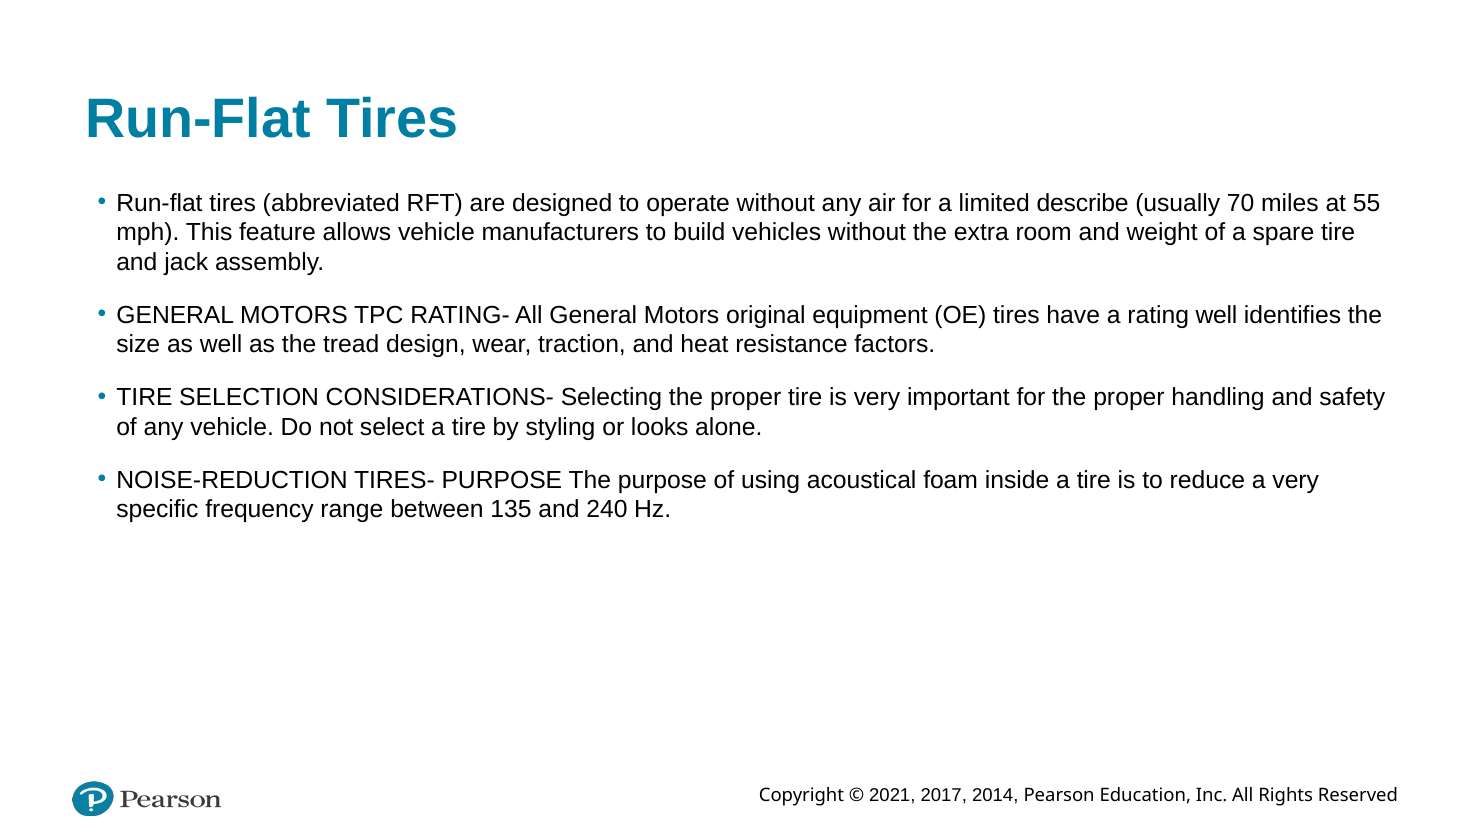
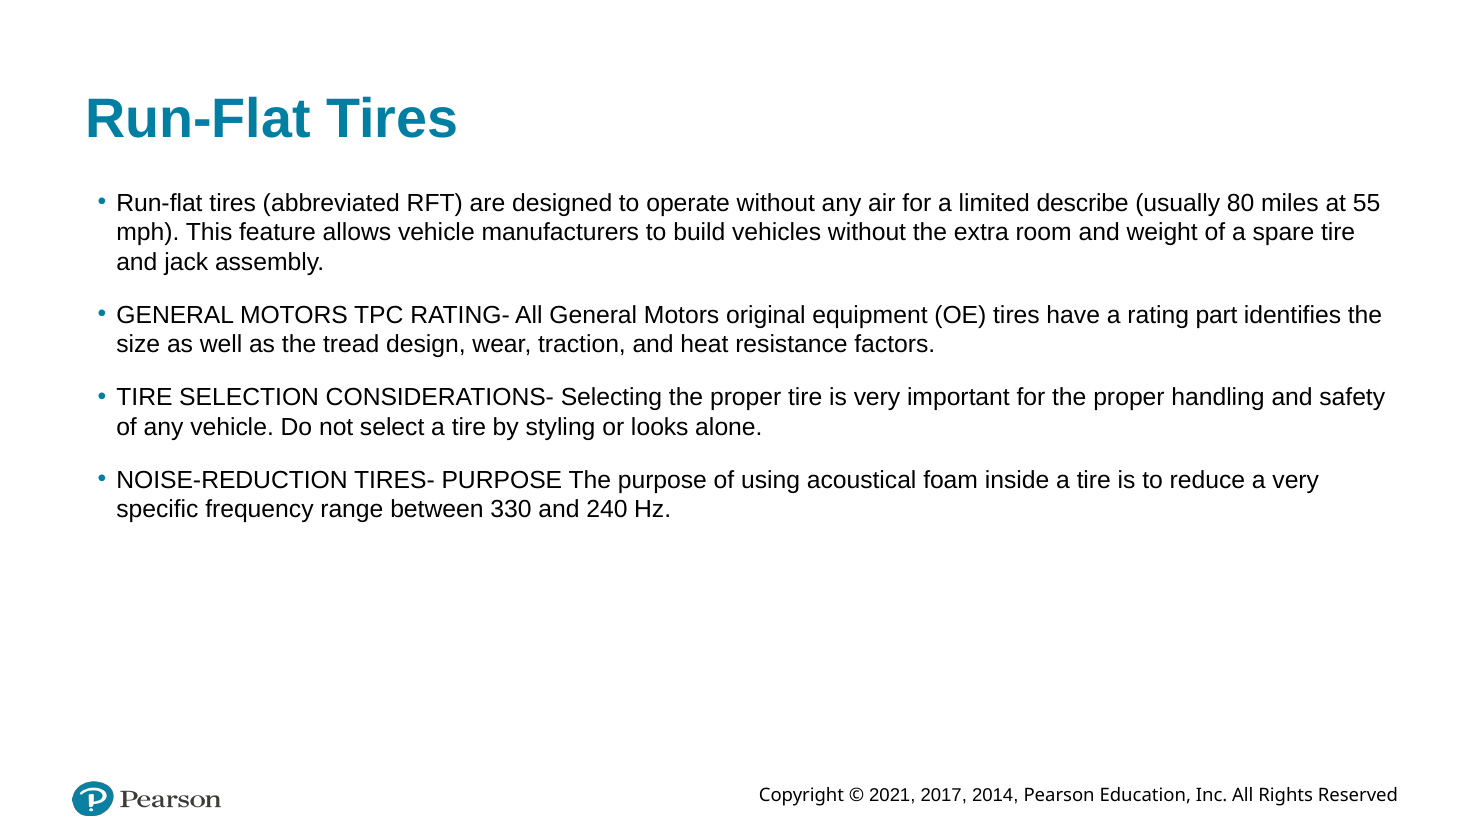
70: 70 -> 80
rating well: well -> part
135: 135 -> 330
